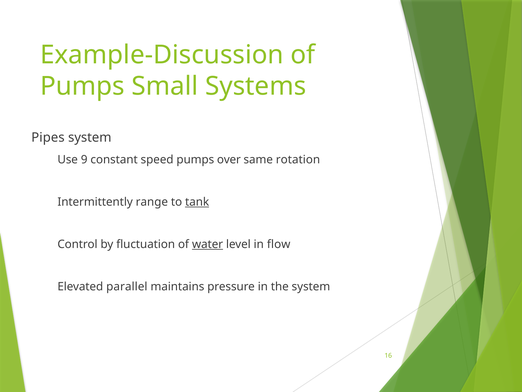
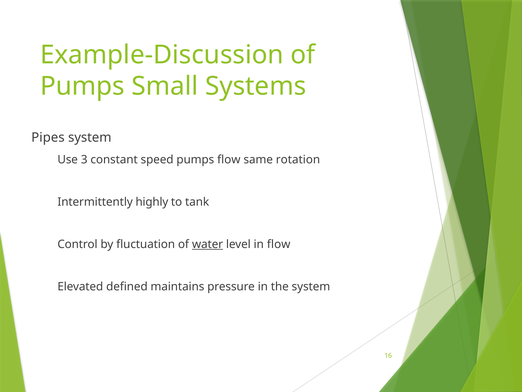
9: 9 -> 3
pumps over: over -> flow
range: range -> highly
tank underline: present -> none
parallel: parallel -> defined
